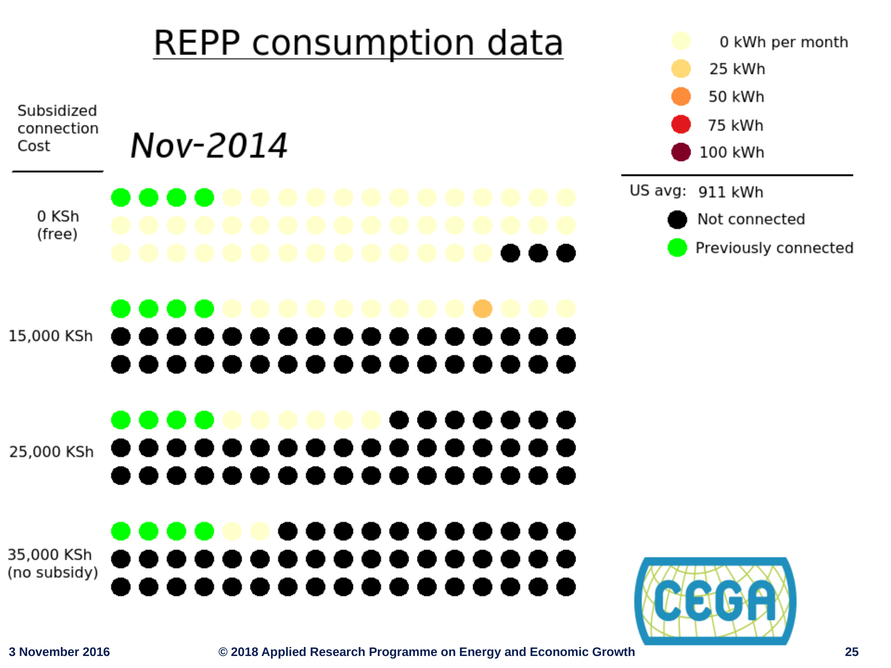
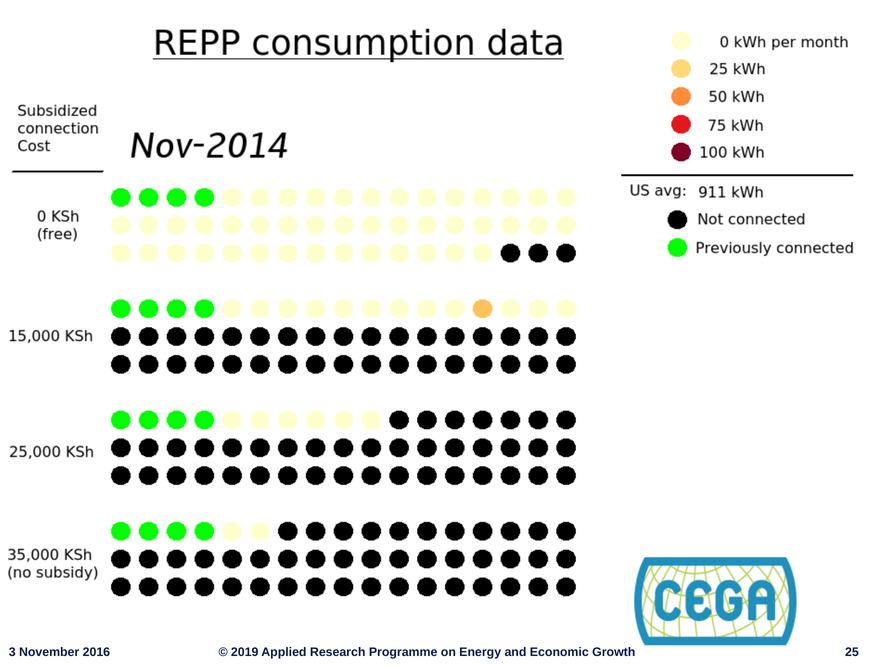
2018: 2018 -> 2019
